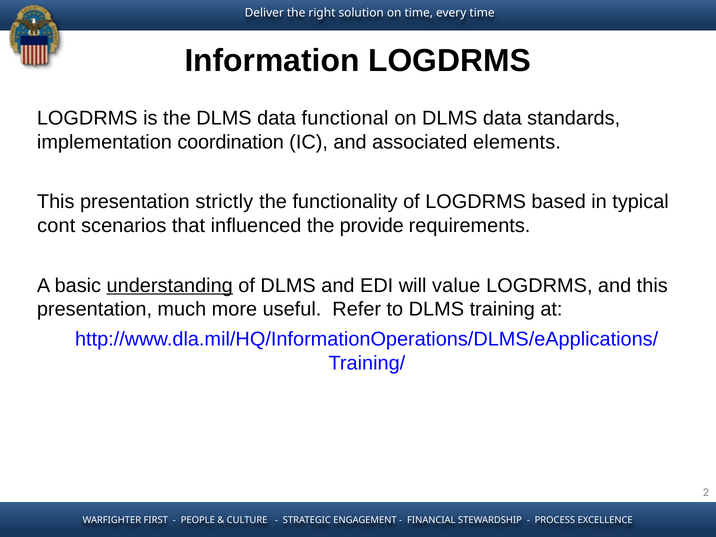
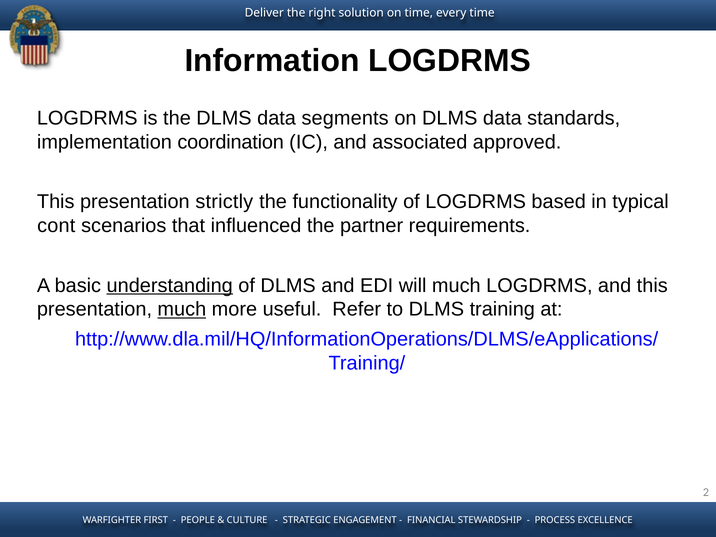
functional: functional -> segments
elements: elements -> approved
provide: provide -> partner
will value: value -> much
much at (182, 309) underline: none -> present
